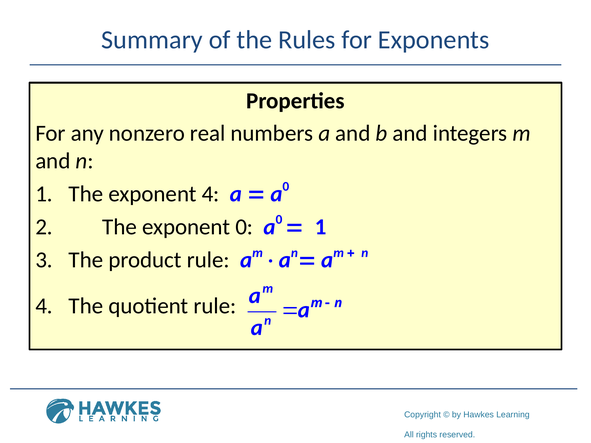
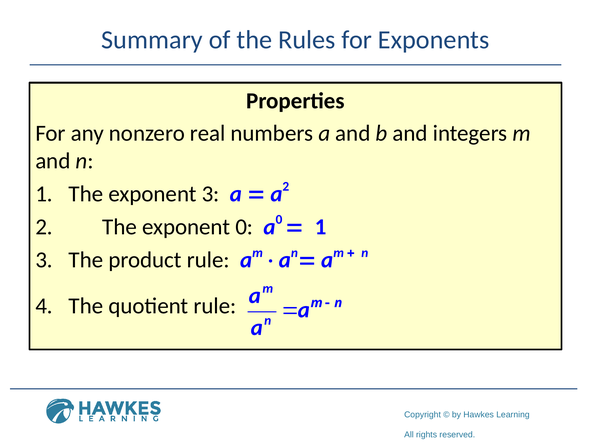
exponent 4: 4 -> 3
0 at (286, 187): 0 -> 2
